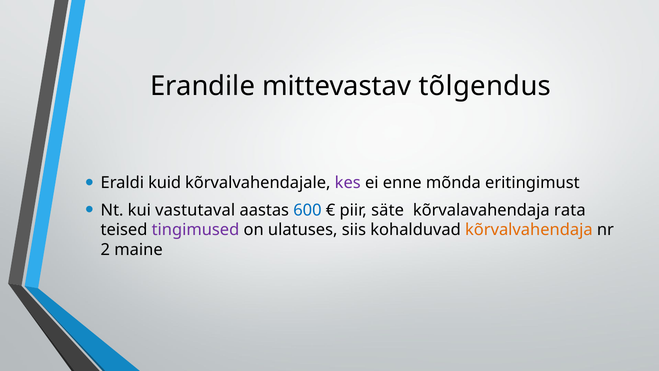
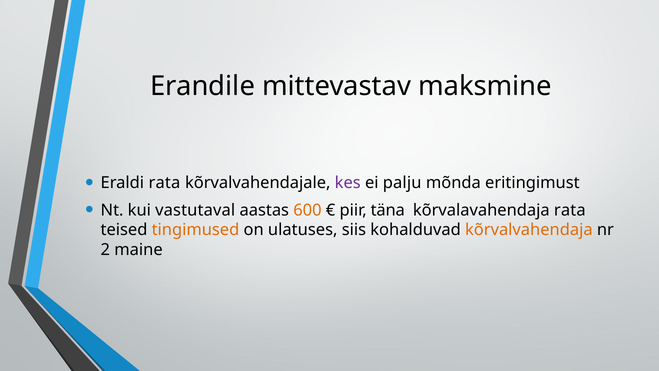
tõlgendus: tõlgendus -> maksmine
Eraldi kuid: kuid -> rata
enne: enne -> palju
600 colour: blue -> orange
säte: säte -> täna
tingimused colour: purple -> orange
